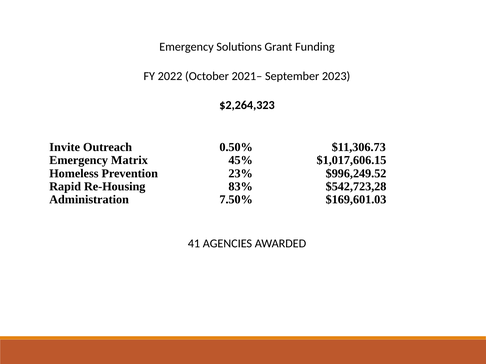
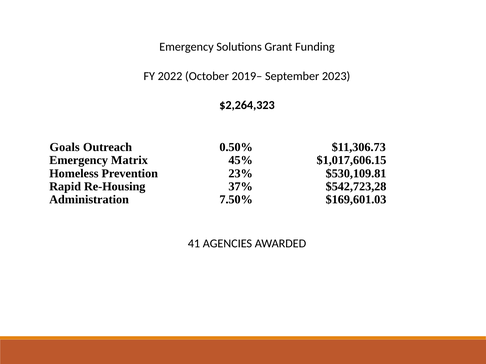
2021–: 2021– -> 2019–
Invite: Invite -> Goals
$996,249.52: $996,249.52 -> $530,109.81
83%: 83% -> 37%
